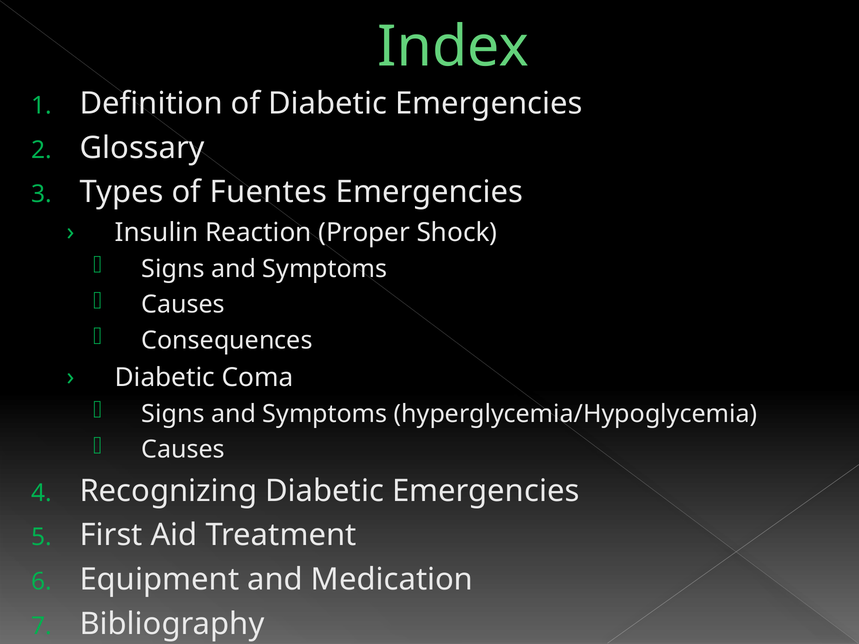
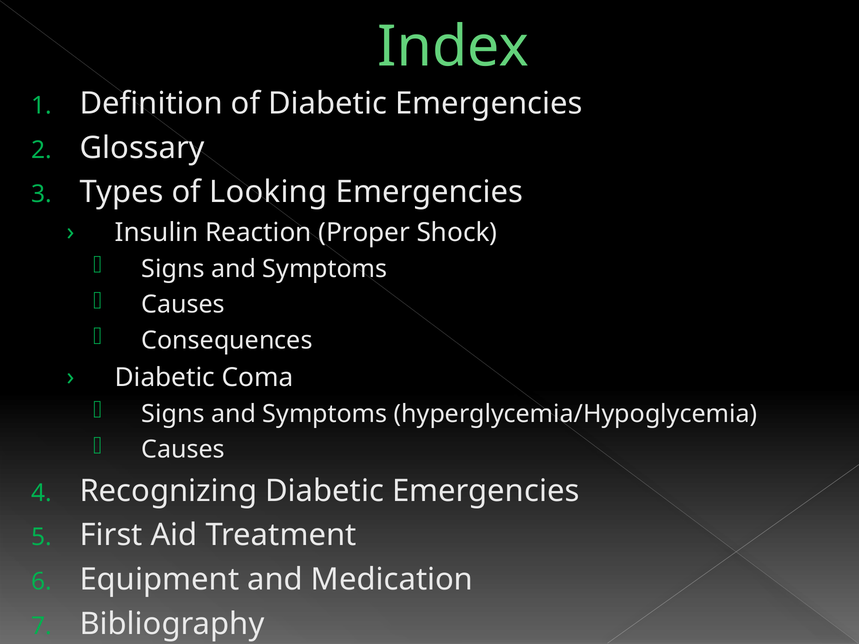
Fuentes: Fuentes -> Looking
